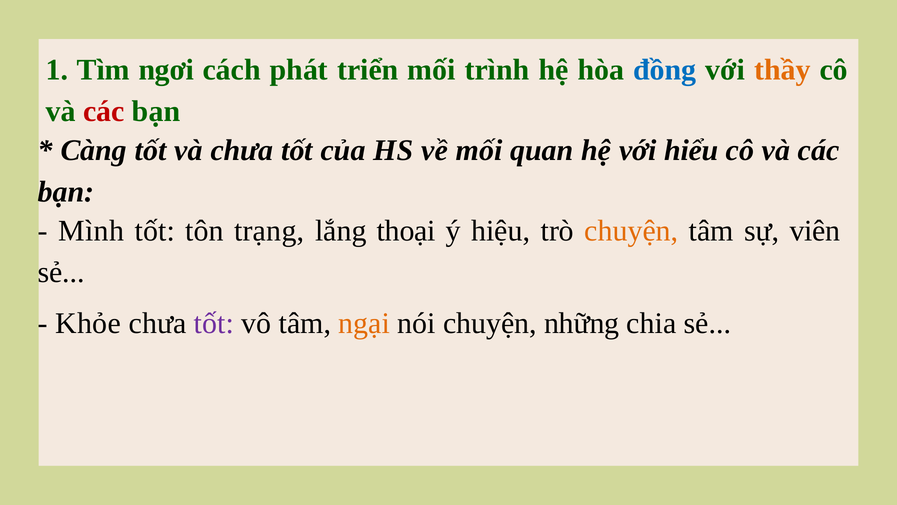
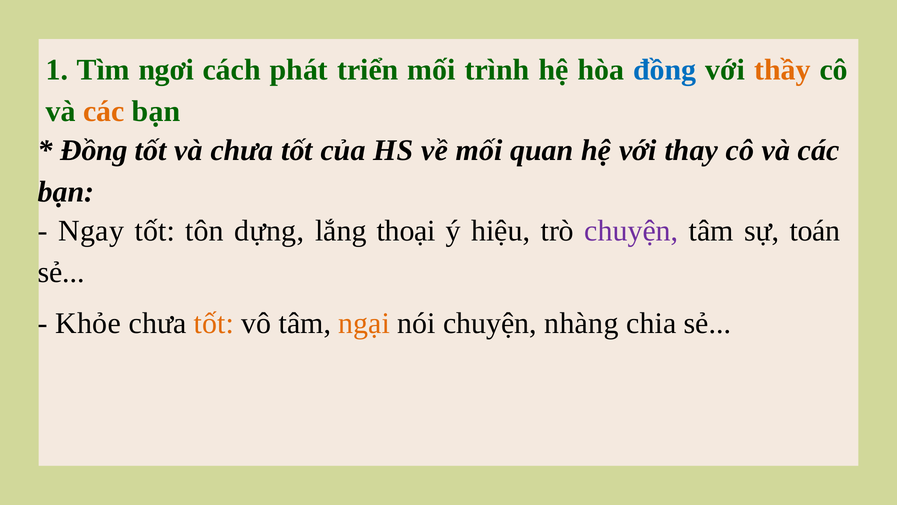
các at (104, 111) colour: red -> orange
Càng at (94, 150): Càng -> Đồng
hiểu: hiểu -> thay
Mình: Mình -> Ngay
trạng: trạng -> dựng
chuyện at (631, 231) colour: orange -> purple
viên: viên -> toán
tốt at (214, 323) colour: purple -> orange
những: những -> nhàng
